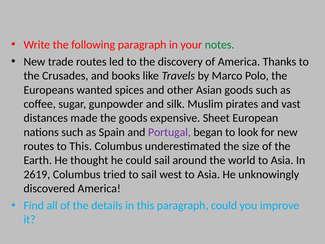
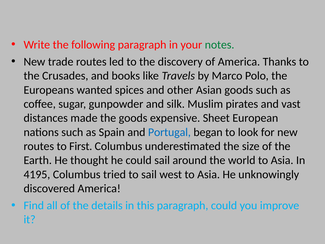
Portugal colour: purple -> blue
to This: This -> First
2619: 2619 -> 4195
